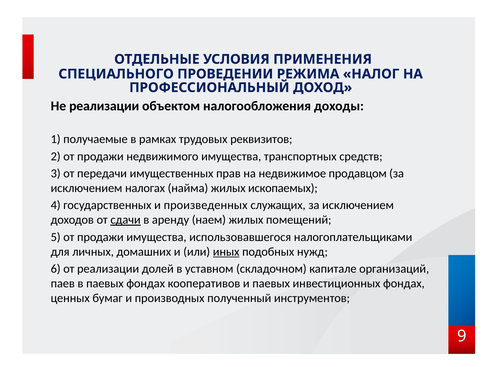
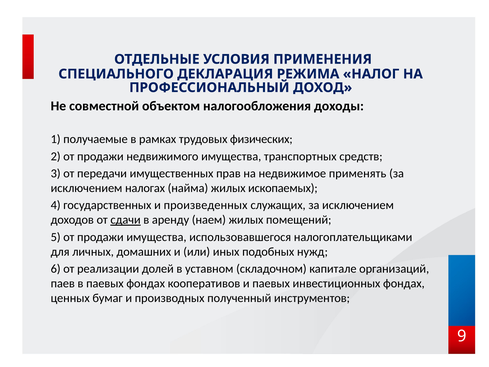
ПРОВЕДЕНИИ: ПРОВЕДЕНИИ -> ДЕКЛАРАЦИЯ
Не реализации: реализации -> совместной
реквизитов: реквизитов -> физических
продавцом: продавцом -> применять
иных underline: present -> none
